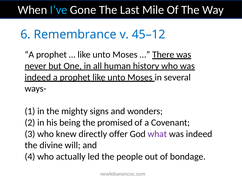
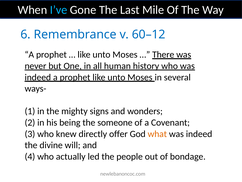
45–12: 45–12 -> 60–12
promised: promised -> someone
what colour: purple -> orange
